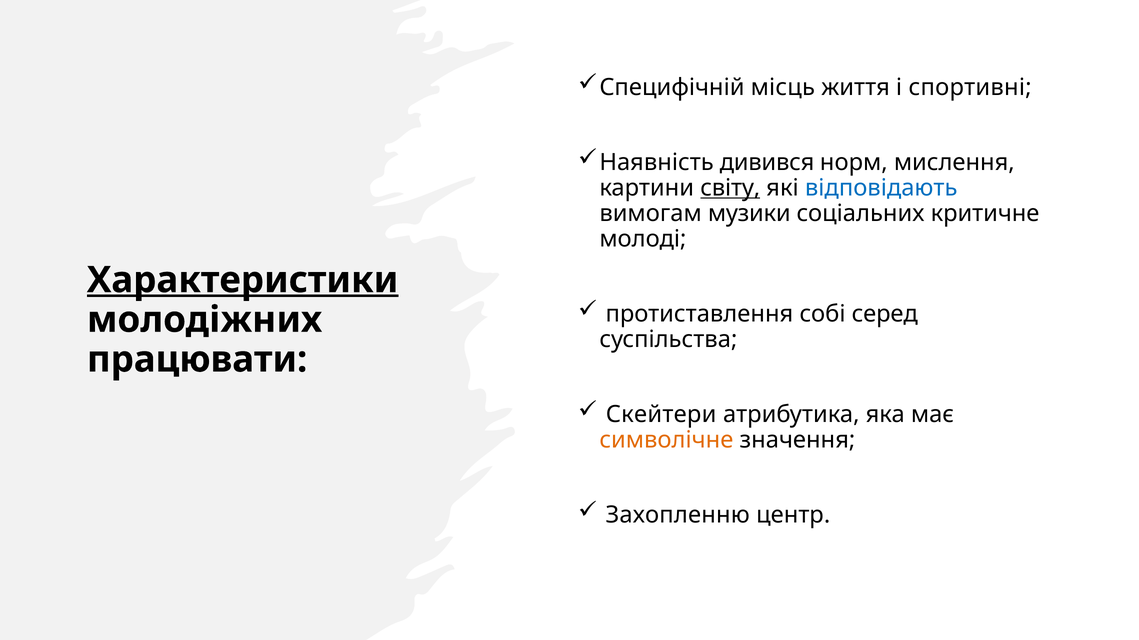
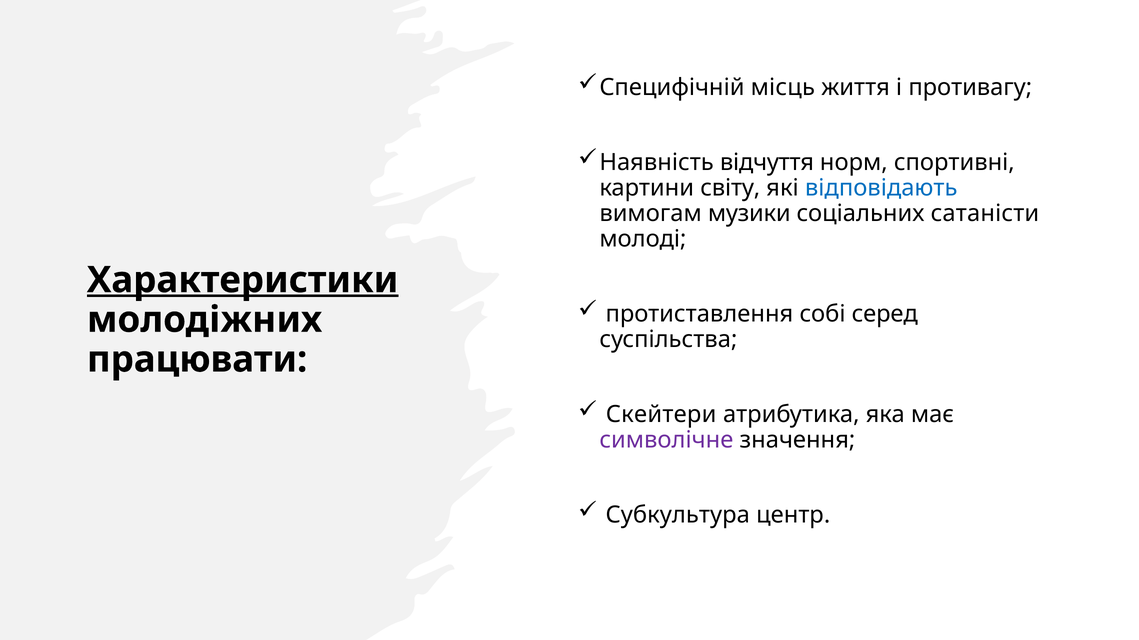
спортивні: спортивні -> противагу
дивився: дивився -> відчуття
мислення: мислення -> спортивні
світу underline: present -> none
критичне: критичне -> сатаністи
символічне colour: orange -> purple
Захопленню: Захопленню -> Субкультура
